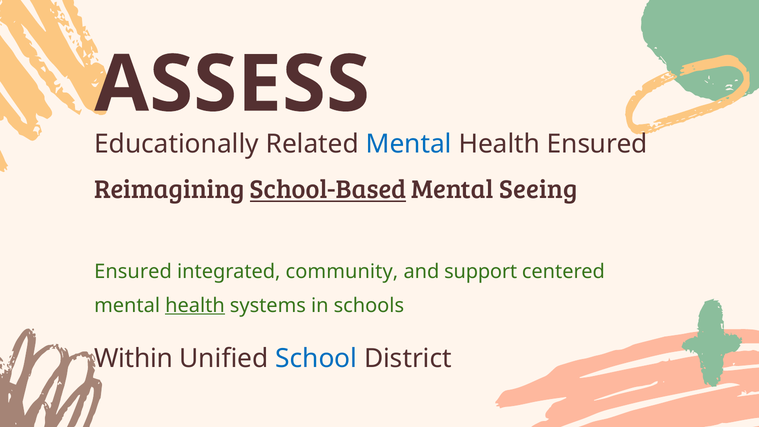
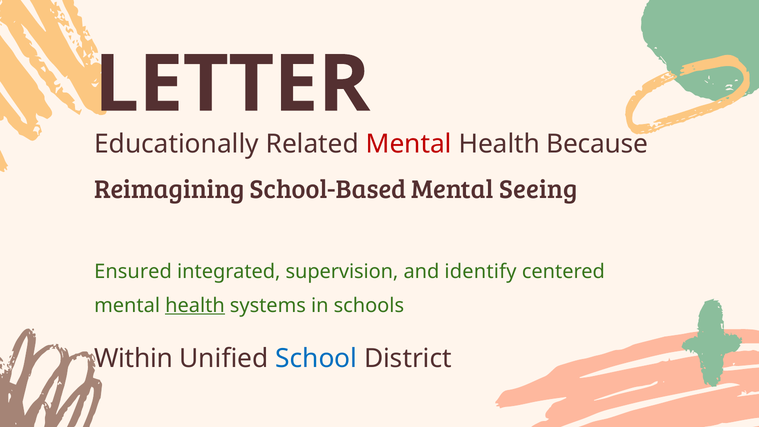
ASSESS: ASSESS -> LETTER
Mental at (409, 144) colour: blue -> red
Health Ensured: Ensured -> Because
School-Based underline: present -> none
community: community -> supervision
support: support -> identify
